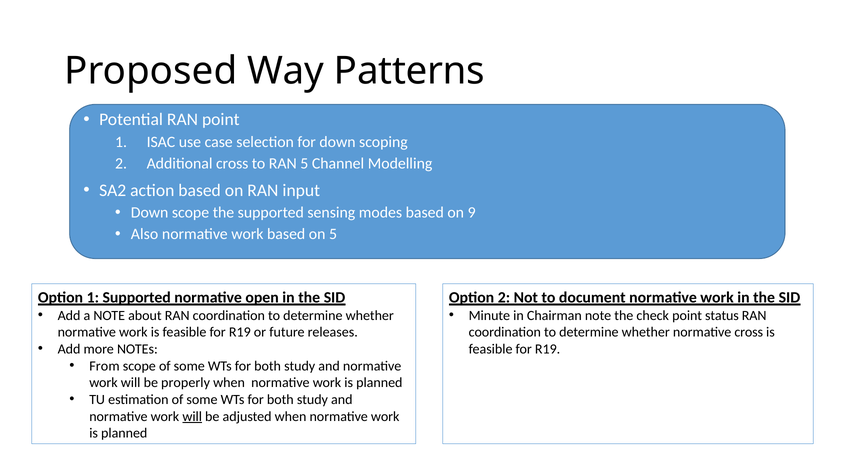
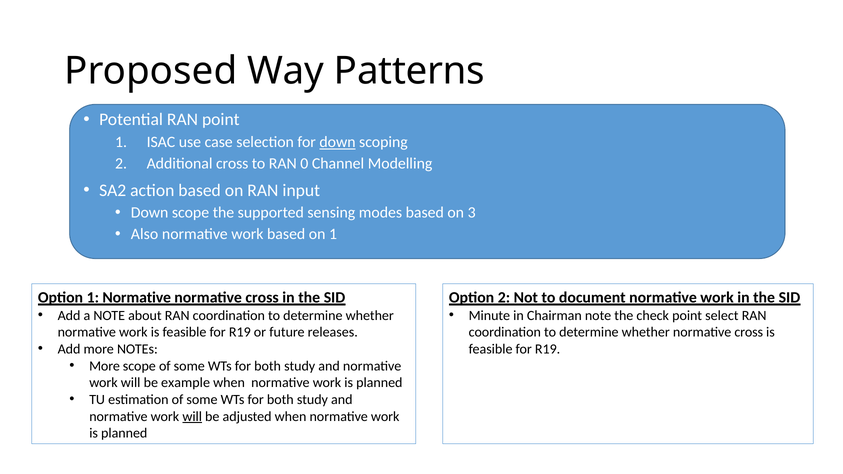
down at (337, 142) underline: none -> present
RAN 5: 5 -> 0
9: 9 -> 3
on 5: 5 -> 1
1 Supported: Supported -> Normative
open at (262, 298): open -> cross
status: status -> select
From at (104, 366): From -> More
properly: properly -> example
